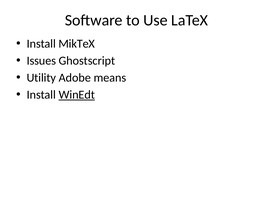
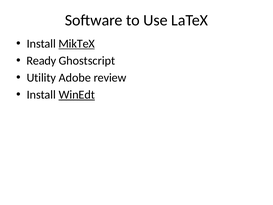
MikTeX underline: none -> present
Issues: Issues -> Ready
means: means -> review
